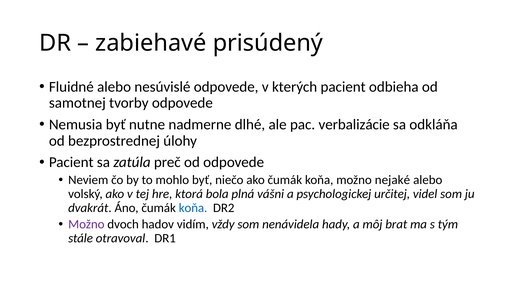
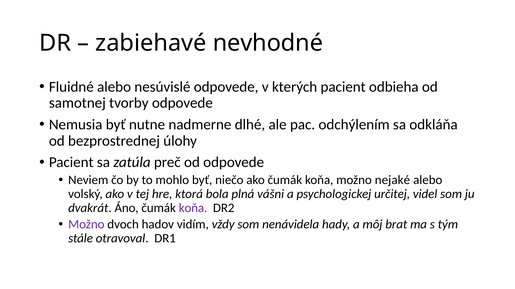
prisúdený: prisúdený -> nevhodné
verbalizácie: verbalizácie -> odchýlením
koňa at (193, 208) colour: blue -> purple
